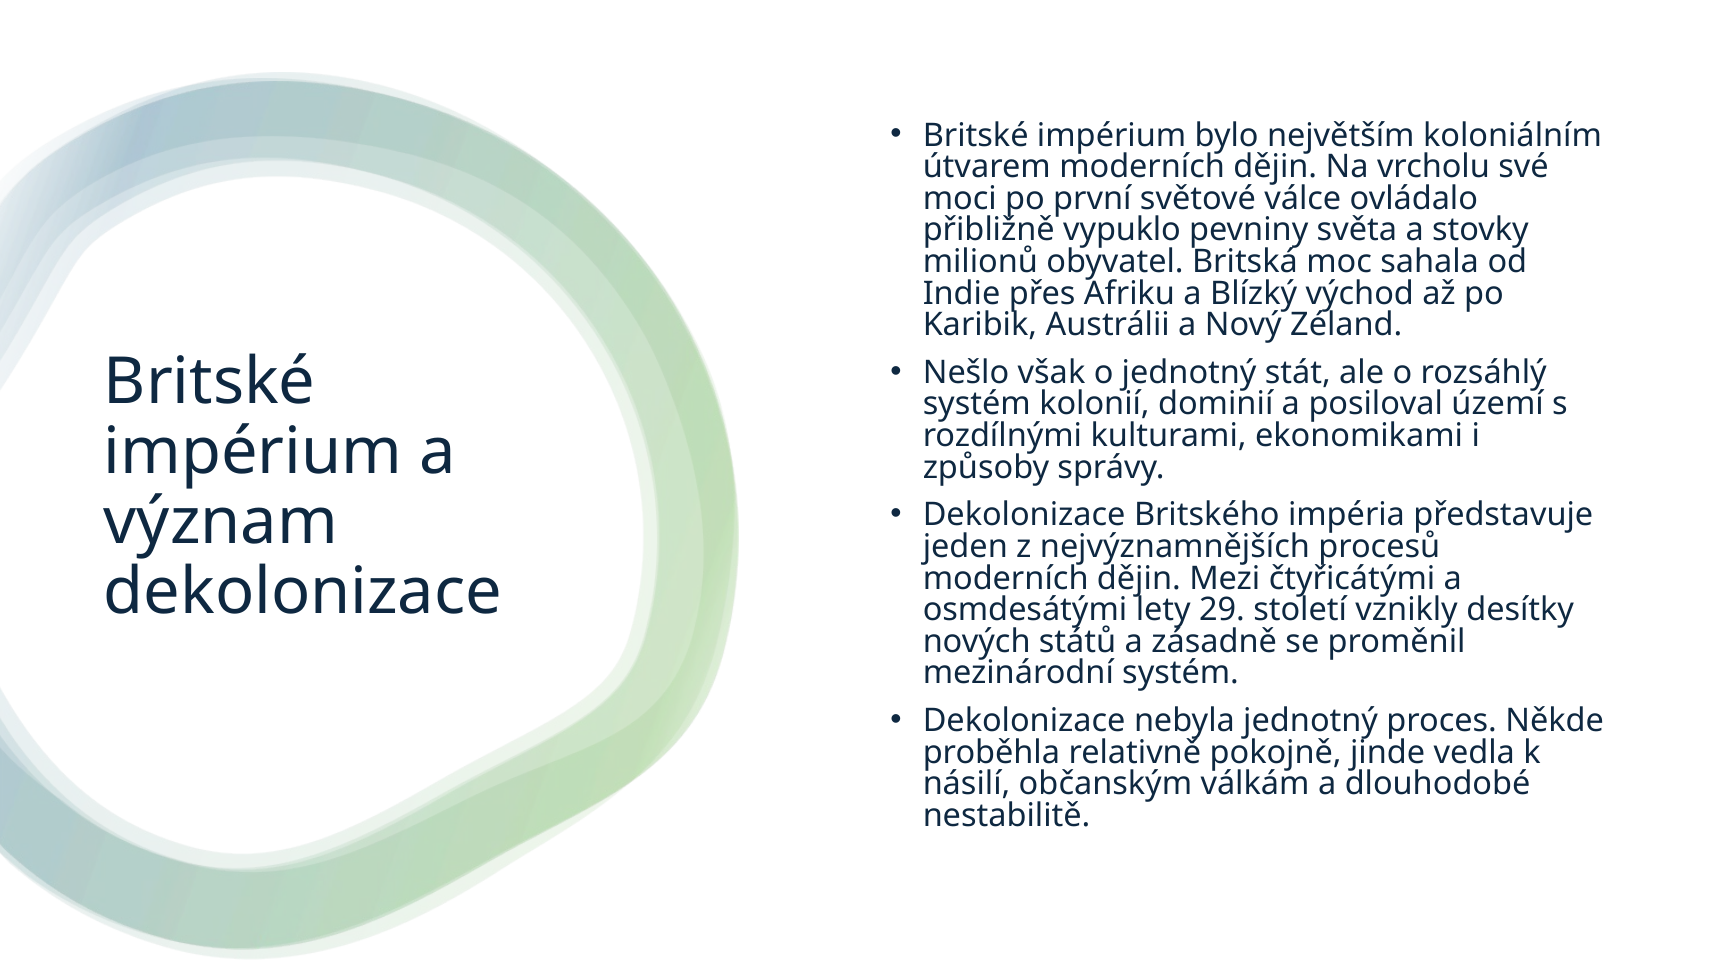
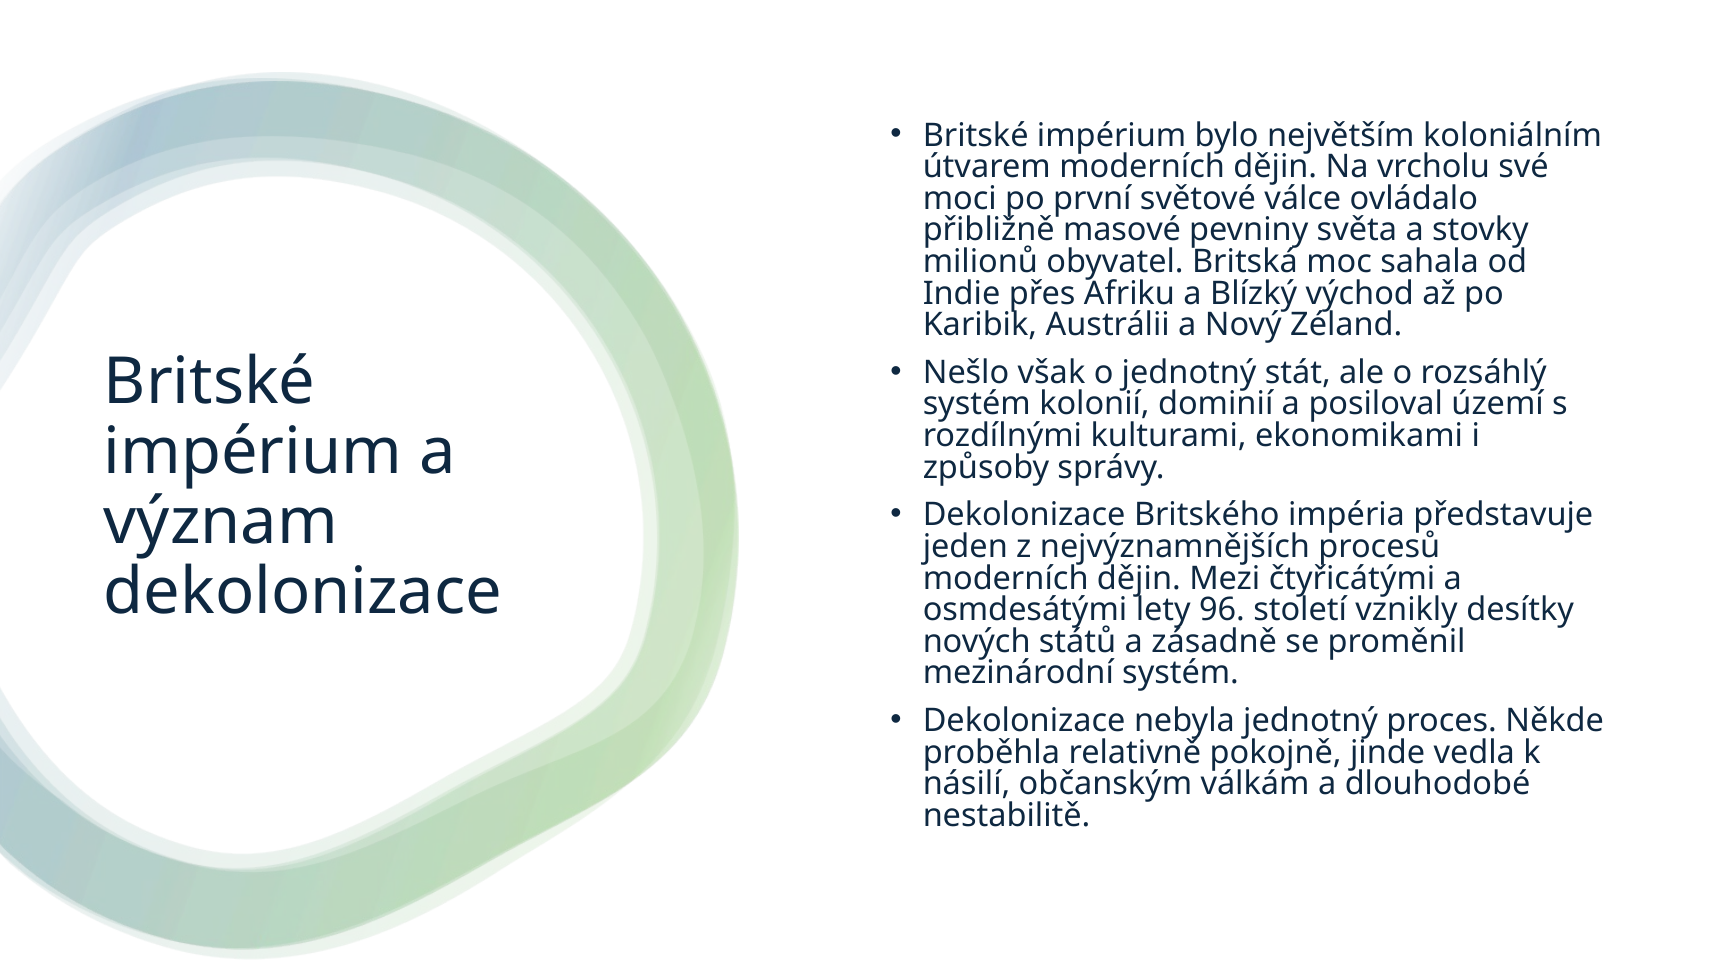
vypuklo: vypuklo -> masové
29: 29 -> 96
